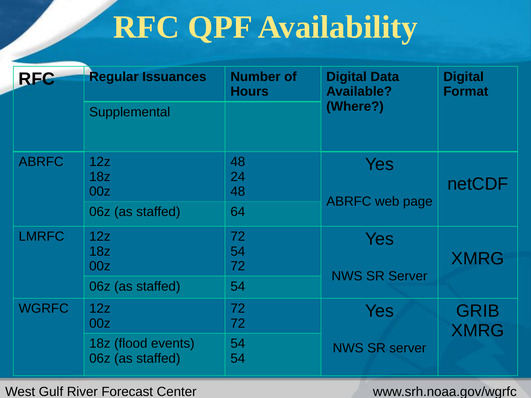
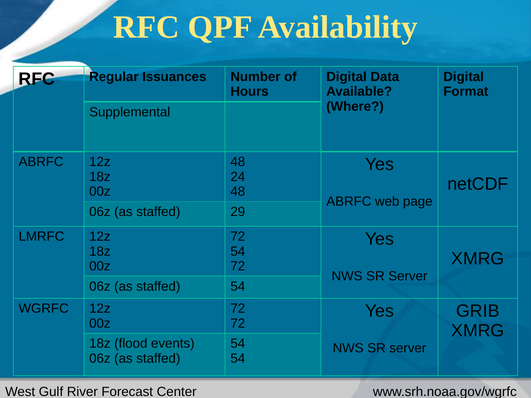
64: 64 -> 29
